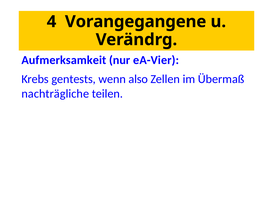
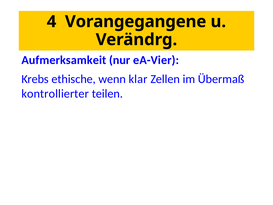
gentests: gentests -> ethische
also: also -> klar
nachträgliche: nachträgliche -> kontrollierter
